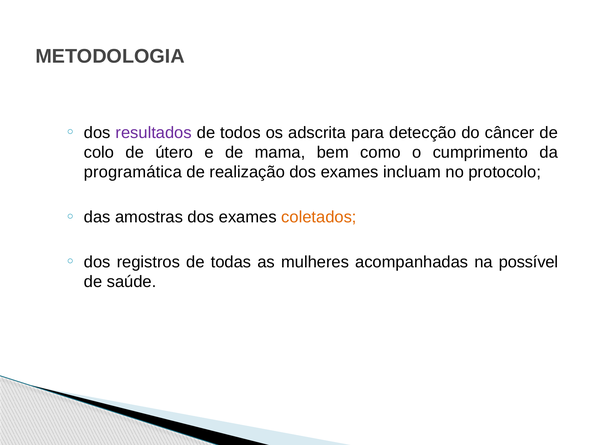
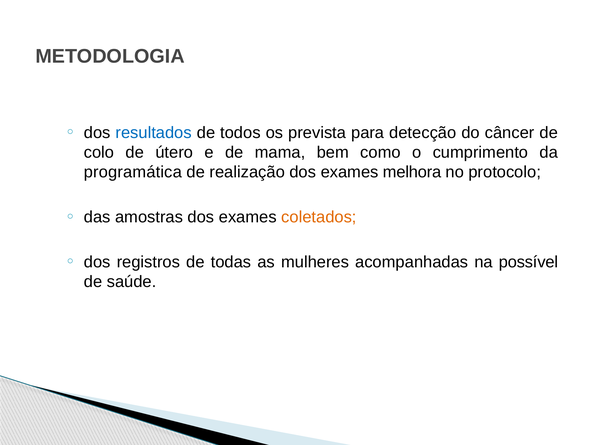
resultados colour: purple -> blue
adscrita: adscrita -> prevista
incluam: incluam -> melhora
